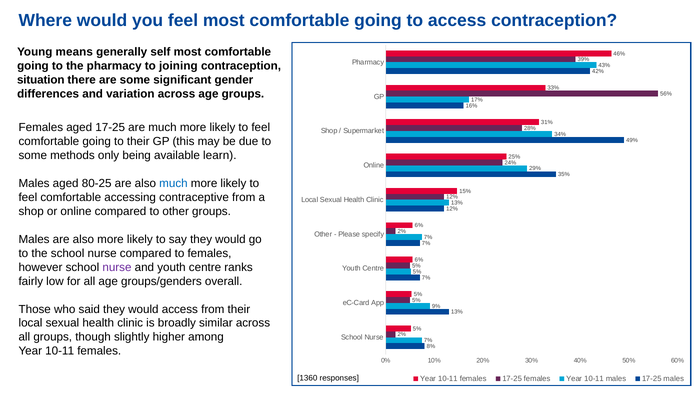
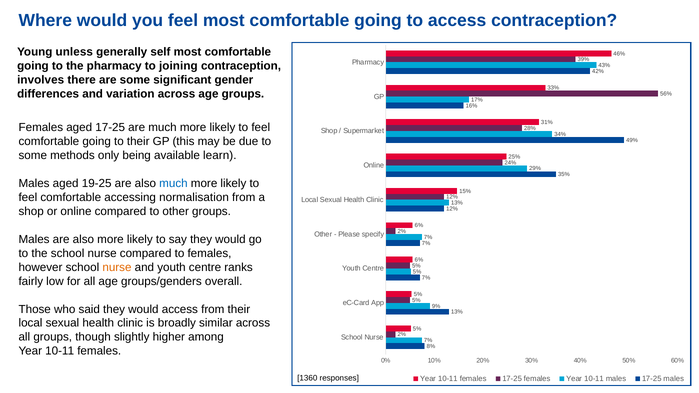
means: means -> unless
situation: situation -> involves
80-25: 80-25 -> 19-25
contraceptive: contraceptive -> normalisation
nurse at (117, 267) colour: purple -> orange
